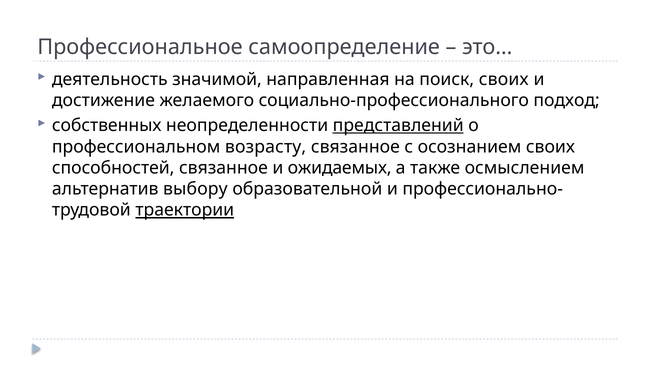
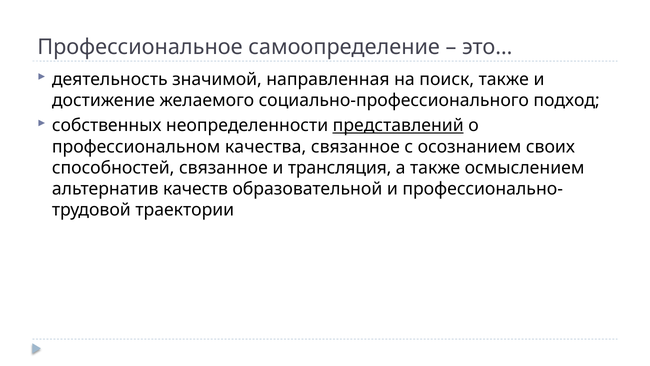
поиск своих: своих -> также
возрасту: возрасту -> качества
ожидаемых: ожидаемых -> трансляция
выбору: выбору -> качеств
траектории underline: present -> none
